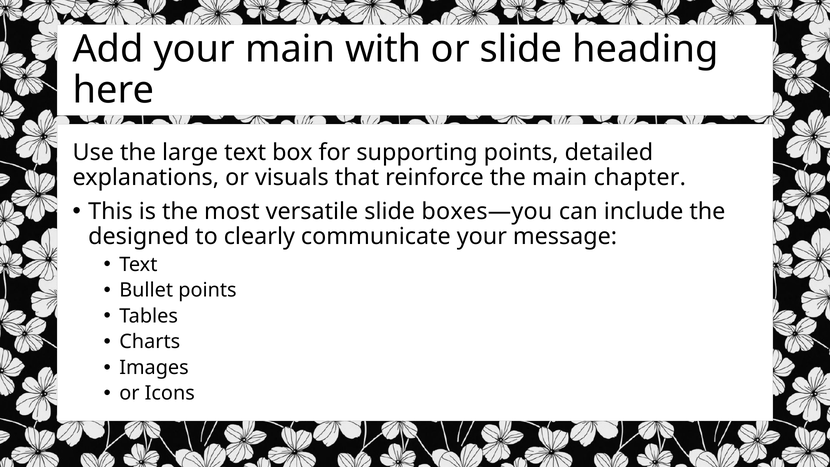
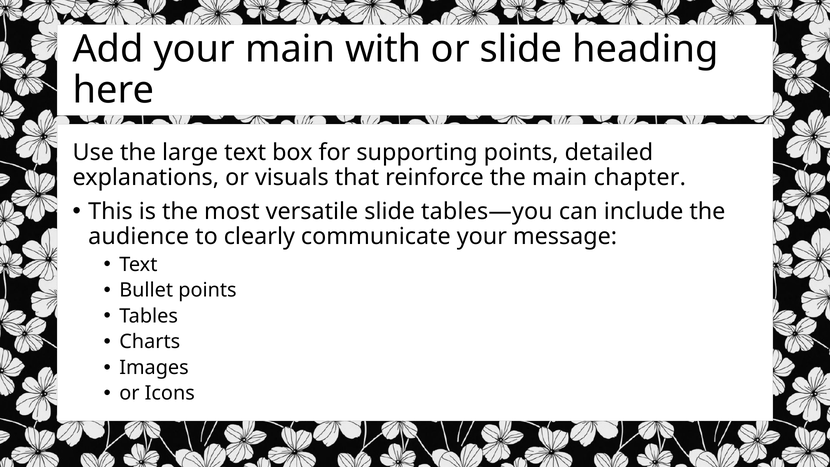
boxes—you: boxes—you -> tables—you
designed: designed -> audience
